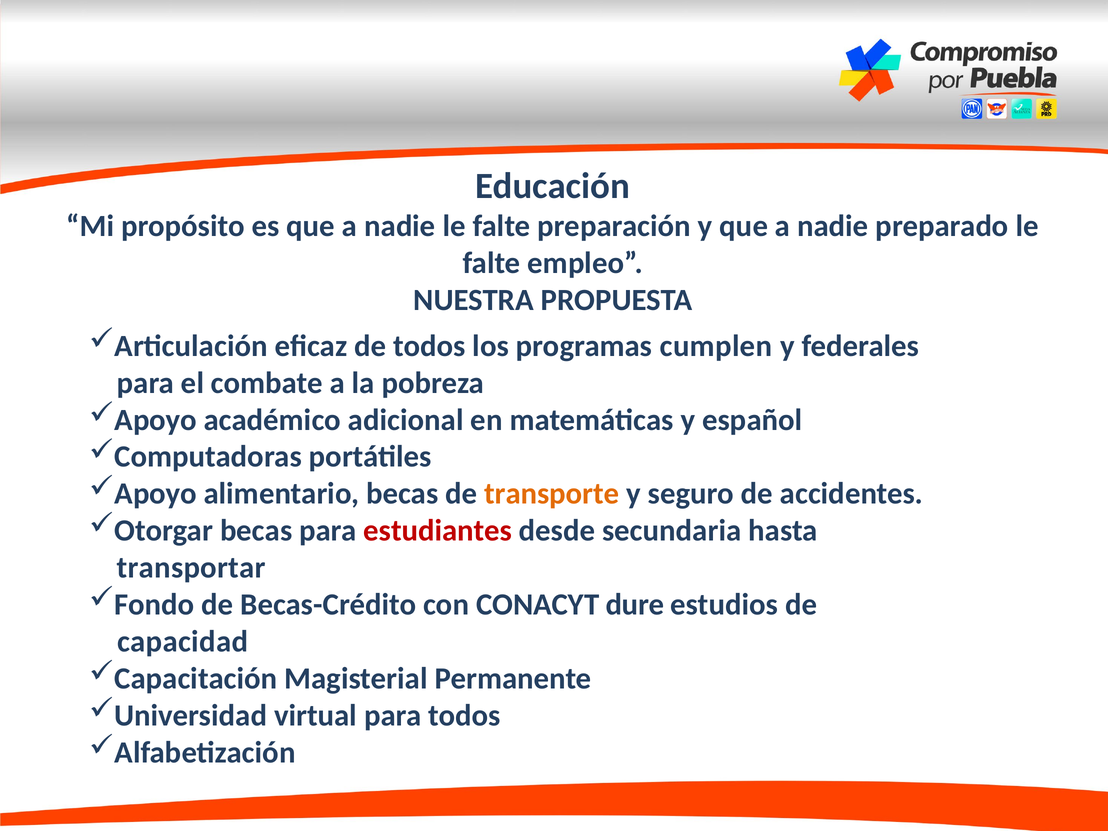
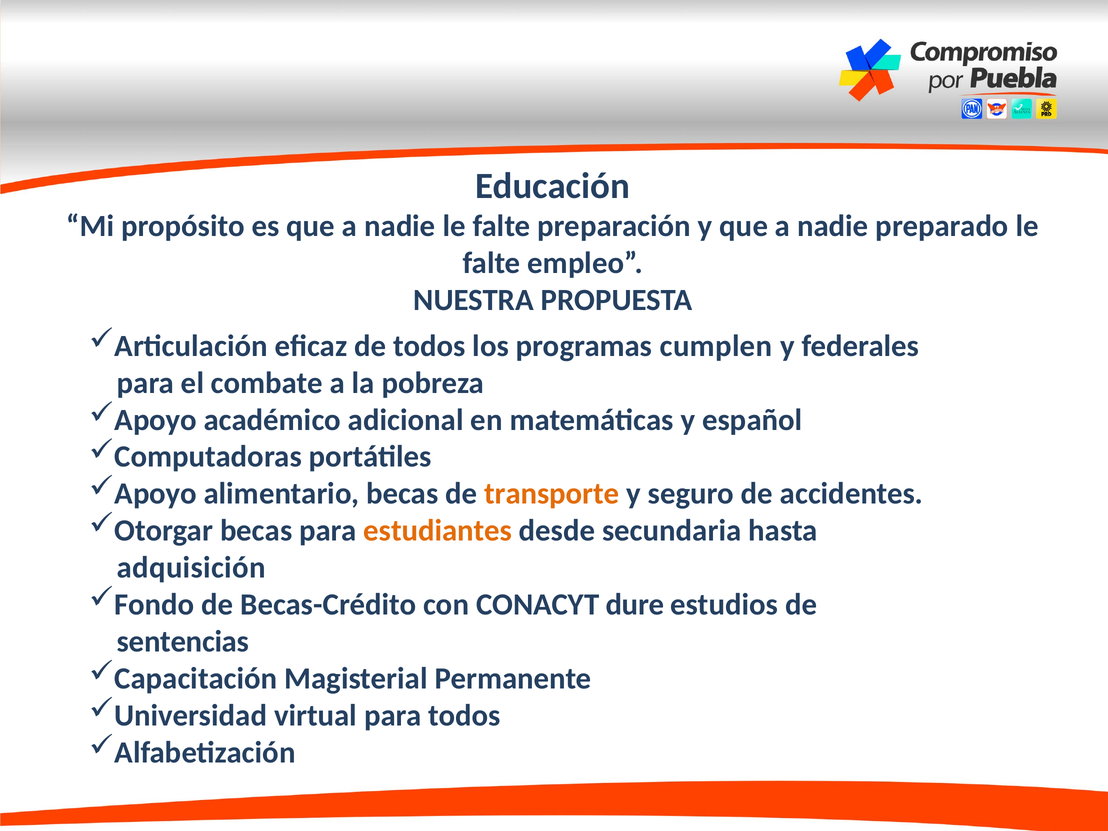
estudiantes colour: red -> orange
transportar: transportar -> adquisición
capacidad: capacidad -> sentencias
